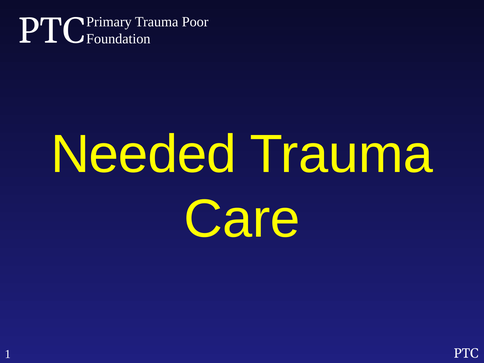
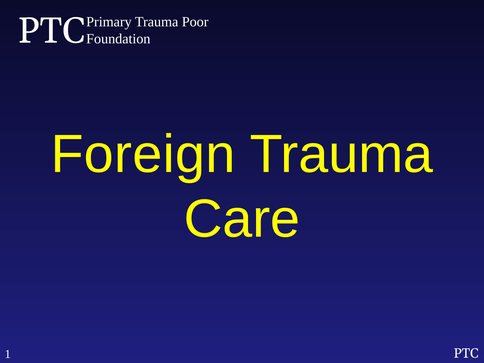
Needed: Needed -> Foreign
